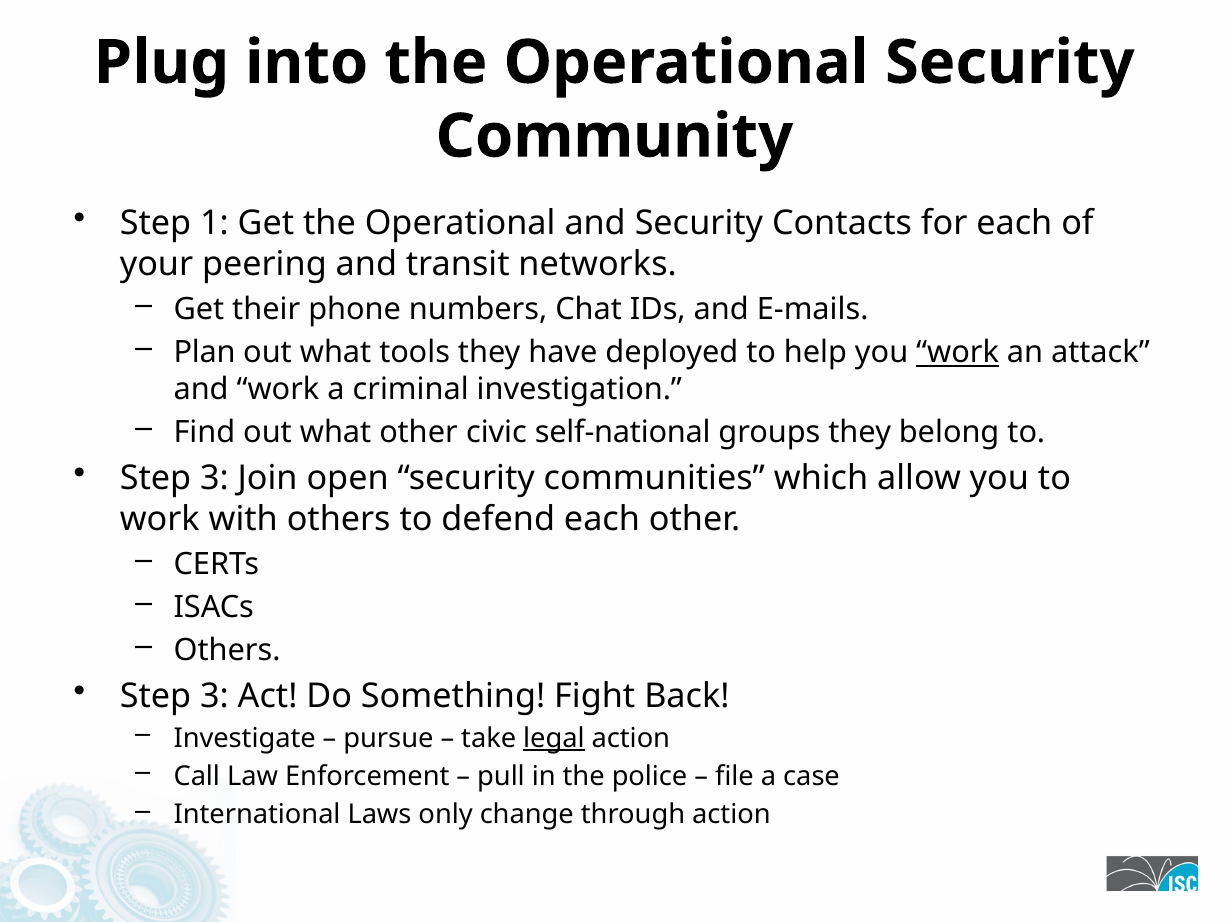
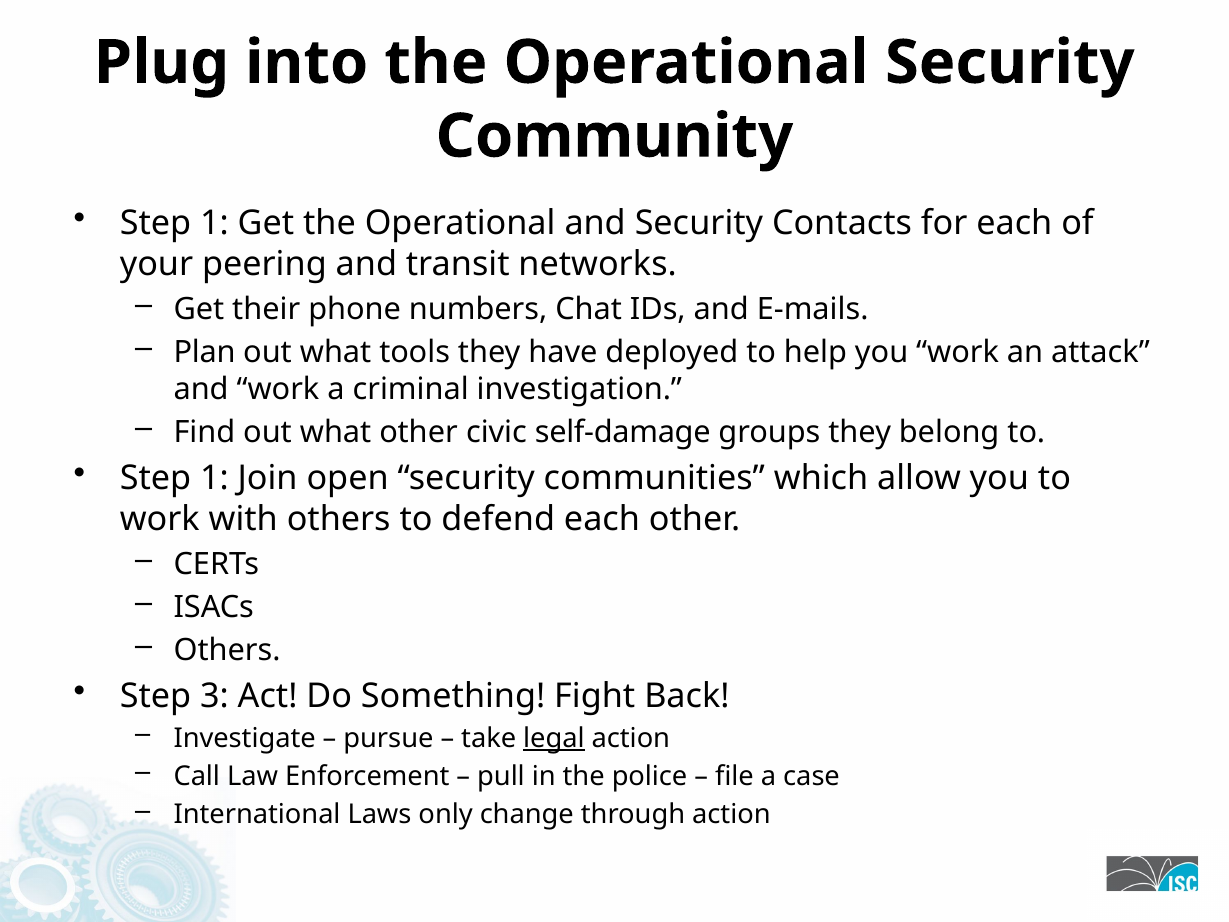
work at (958, 352) underline: present -> none
self-national: self-national -> self-damage
3 at (214, 478): 3 -> 1
